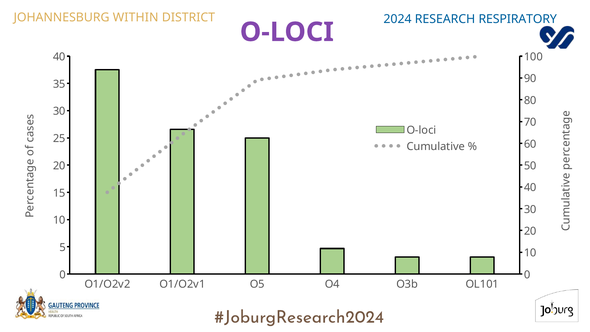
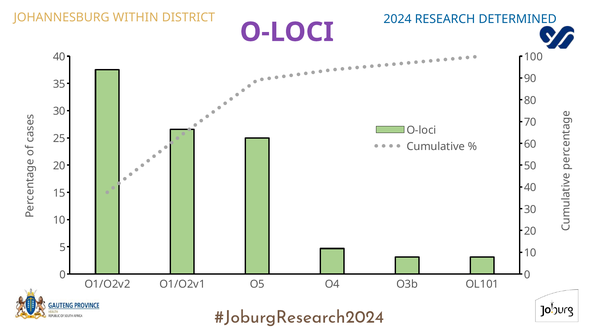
RESPIRATORY: RESPIRATORY -> DETERMINED
